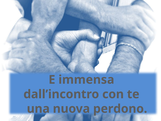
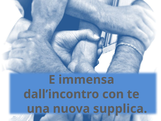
perdono: perdono -> supplica
